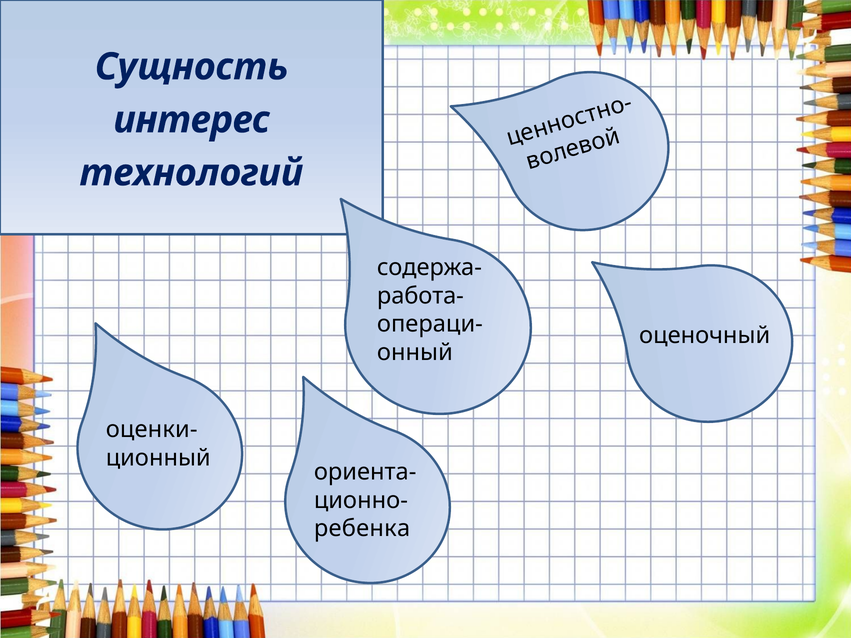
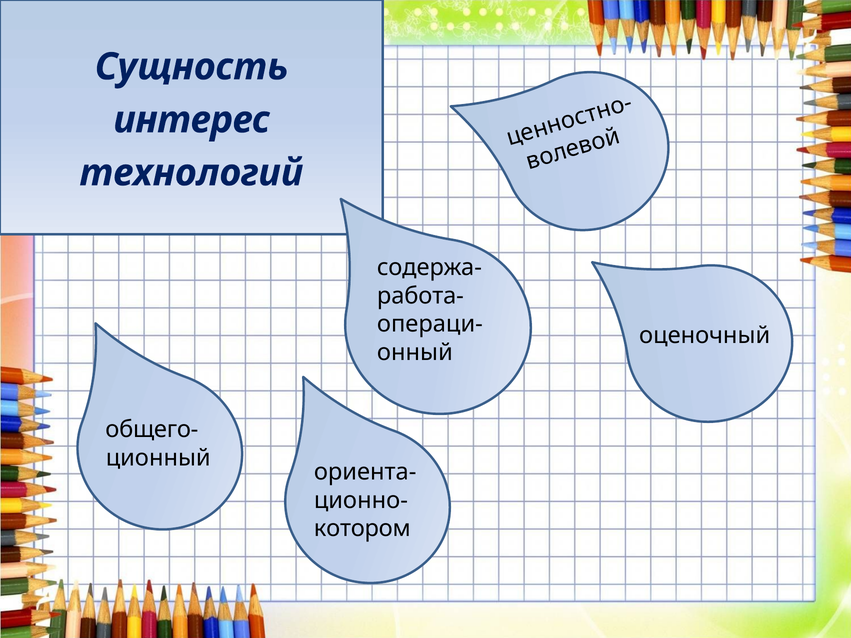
оценки-: оценки- -> общего-
ребенка: ребенка -> котором
